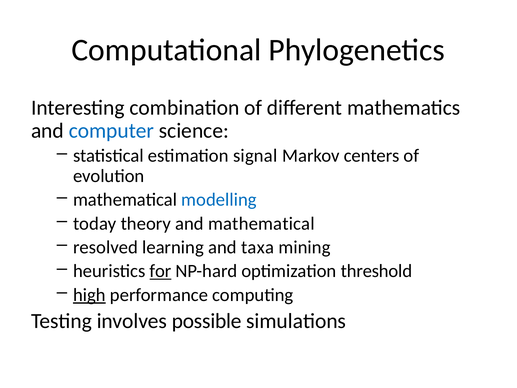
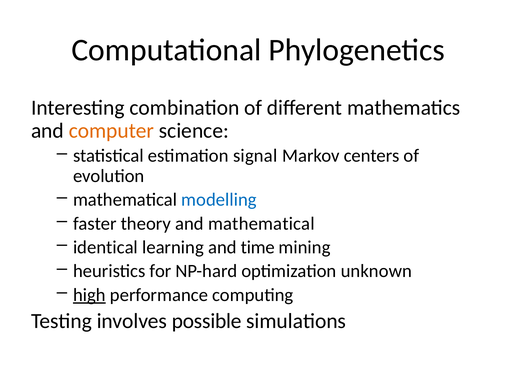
computer colour: blue -> orange
today: today -> faster
resolved: resolved -> identical
taxa: taxa -> time
for underline: present -> none
threshold: threshold -> unknown
